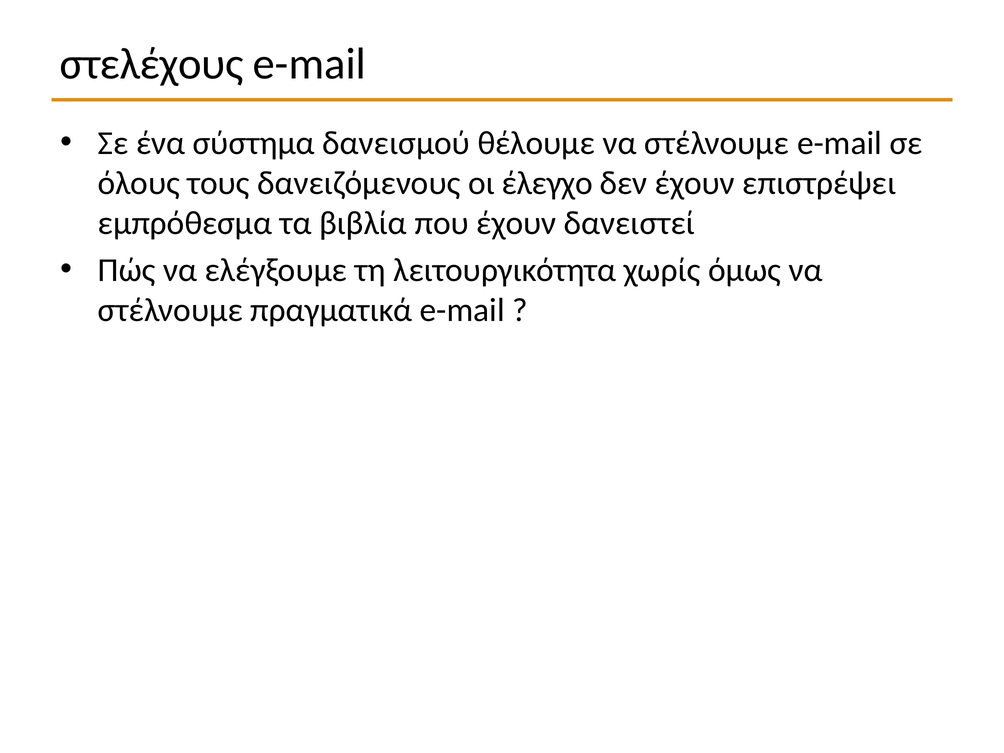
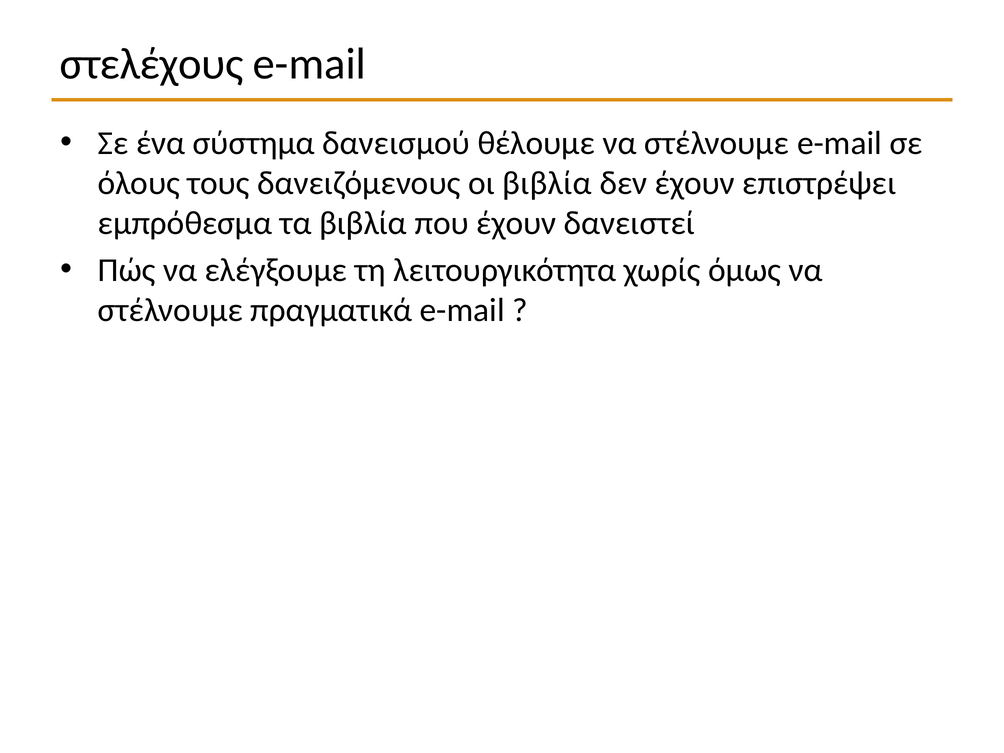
οι έλεγχο: έλεγχο -> βιβλία
